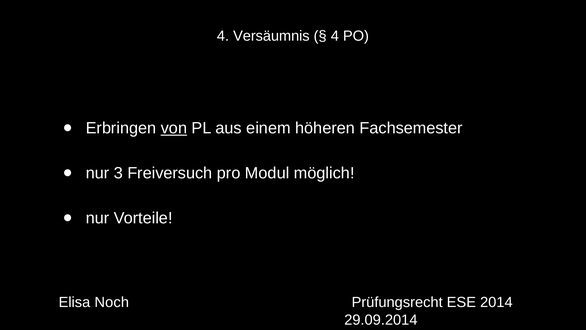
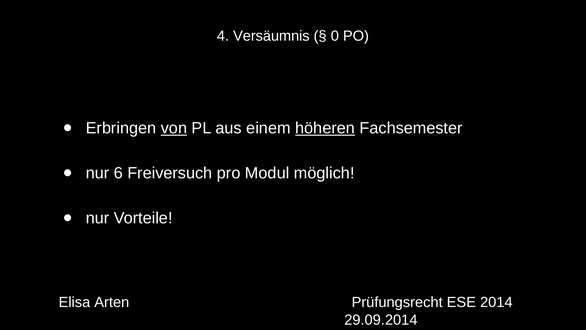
4 at (335, 36): 4 -> 0
höheren underline: none -> present
3: 3 -> 6
Noch: Noch -> Arten
